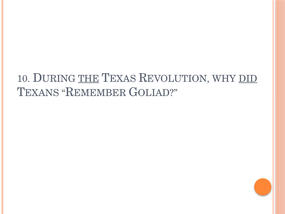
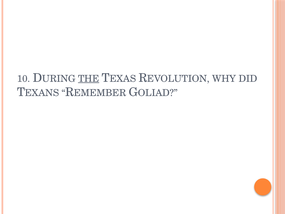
DID underline: present -> none
